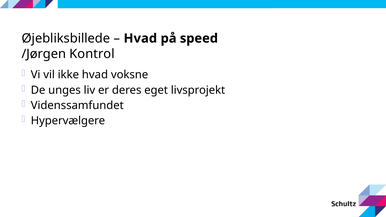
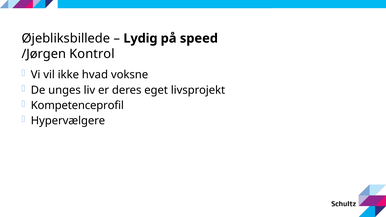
Hvad at (140, 38): Hvad -> Lydig
Videnssamfundet: Videnssamfundet -> Kompetenceprofil
